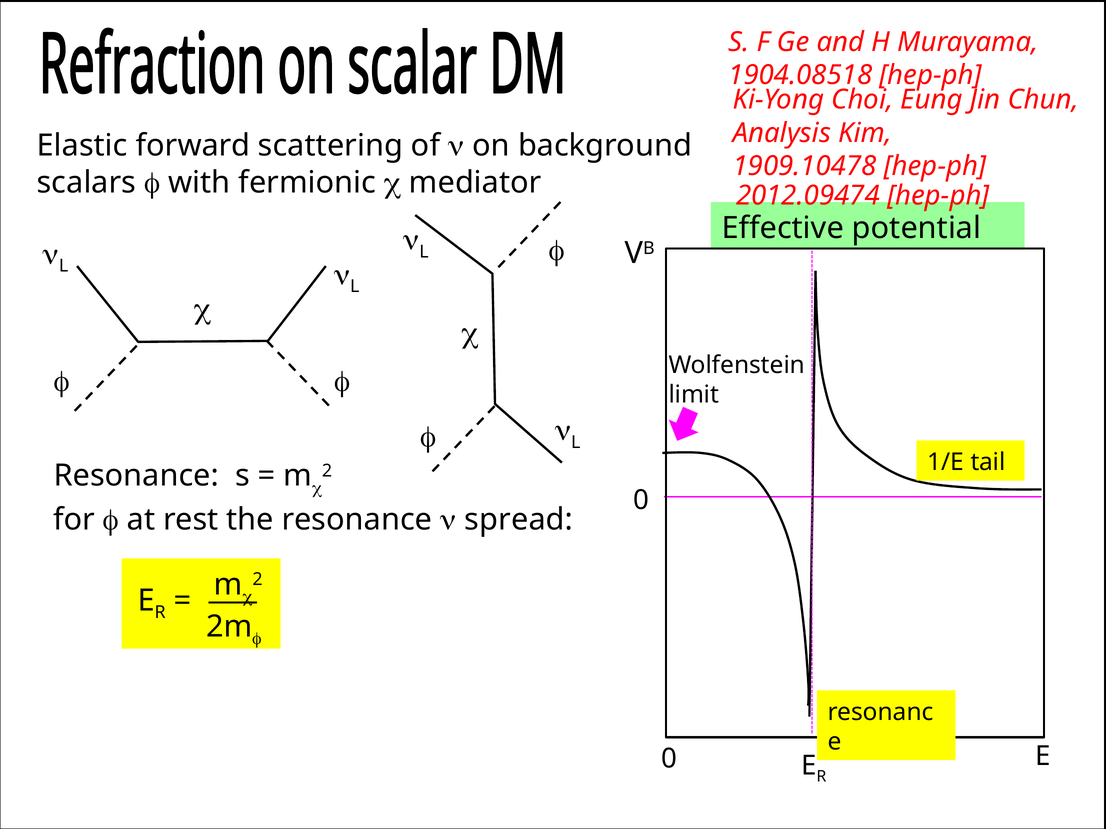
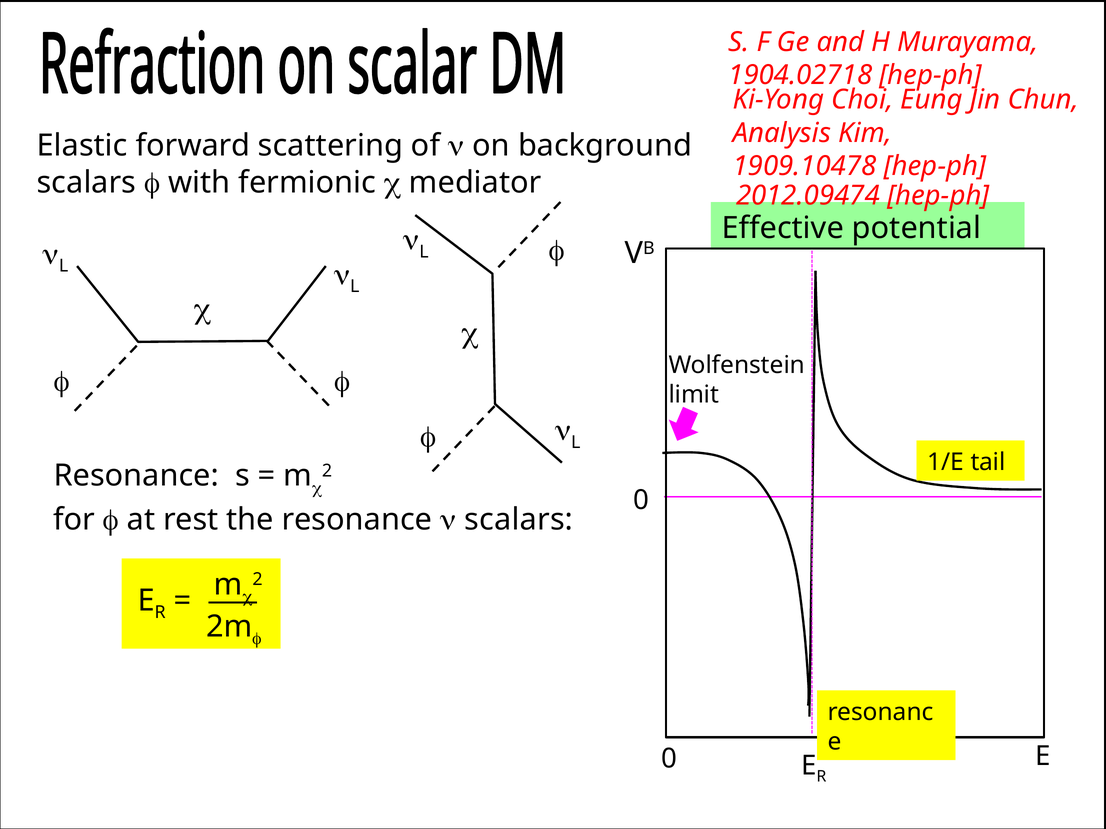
1904.08518: 1904.08518 -> 1904.02718
n spread: spread -> scalars
